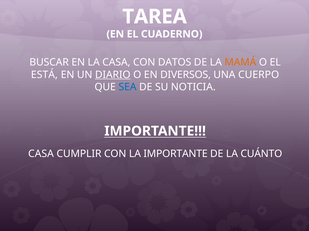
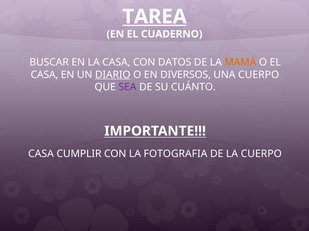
TAREA underline: none -> present
ESTÁ at (44, 75): ESTÁ -> CASA
SEA colour: blue -> purple
NOTICIA: NOTICIA -> CUÁNTO
LA IMPORTANTE: IMPORTANTE -> FOTOGRAFIA
LA CUÁNTO: CUÁNTO -> CUERPO
